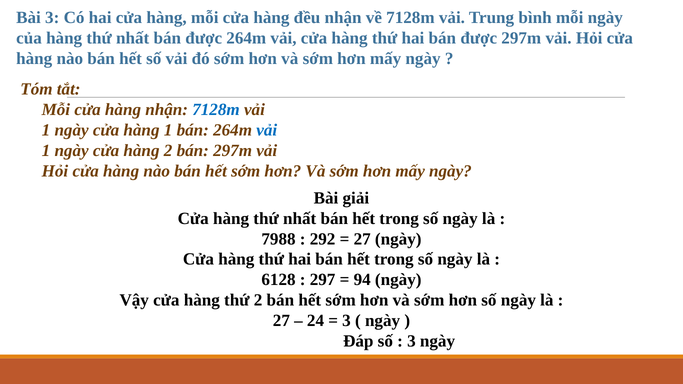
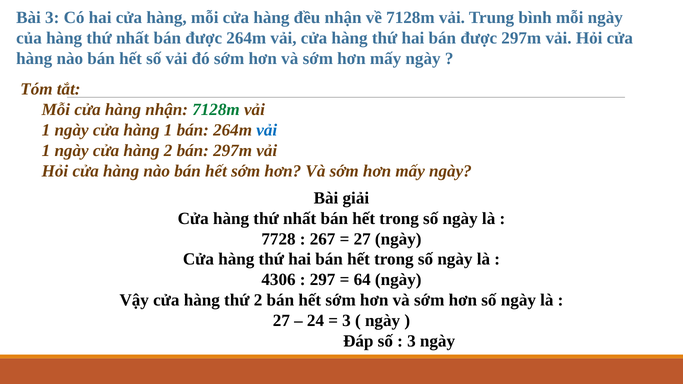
7128m at (216, 110) colour: blue -> green
7988: 7988 -> 7728
292: 292 -> 267
6128: 6128 -> 4306
94: 94 -> 64
